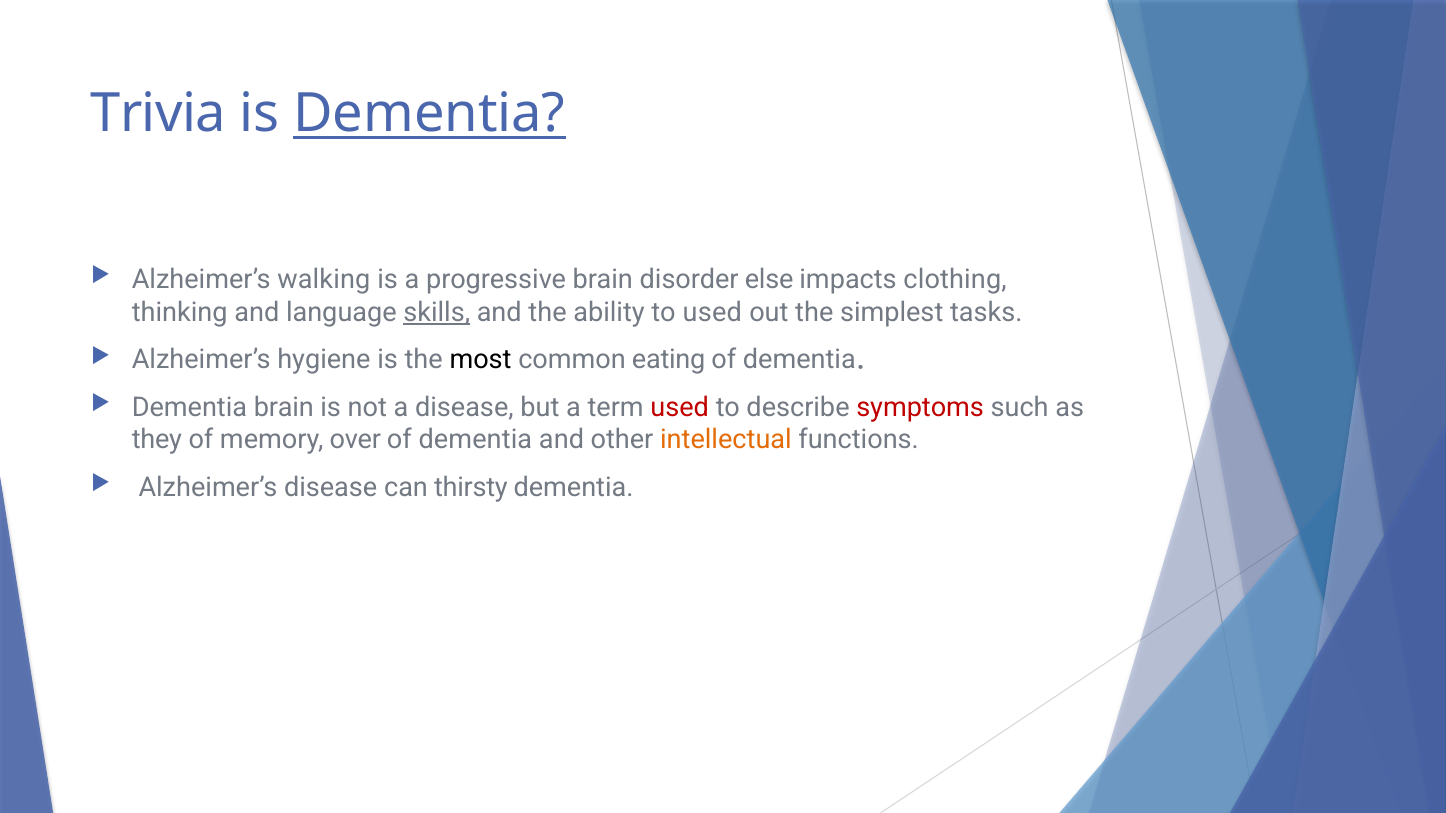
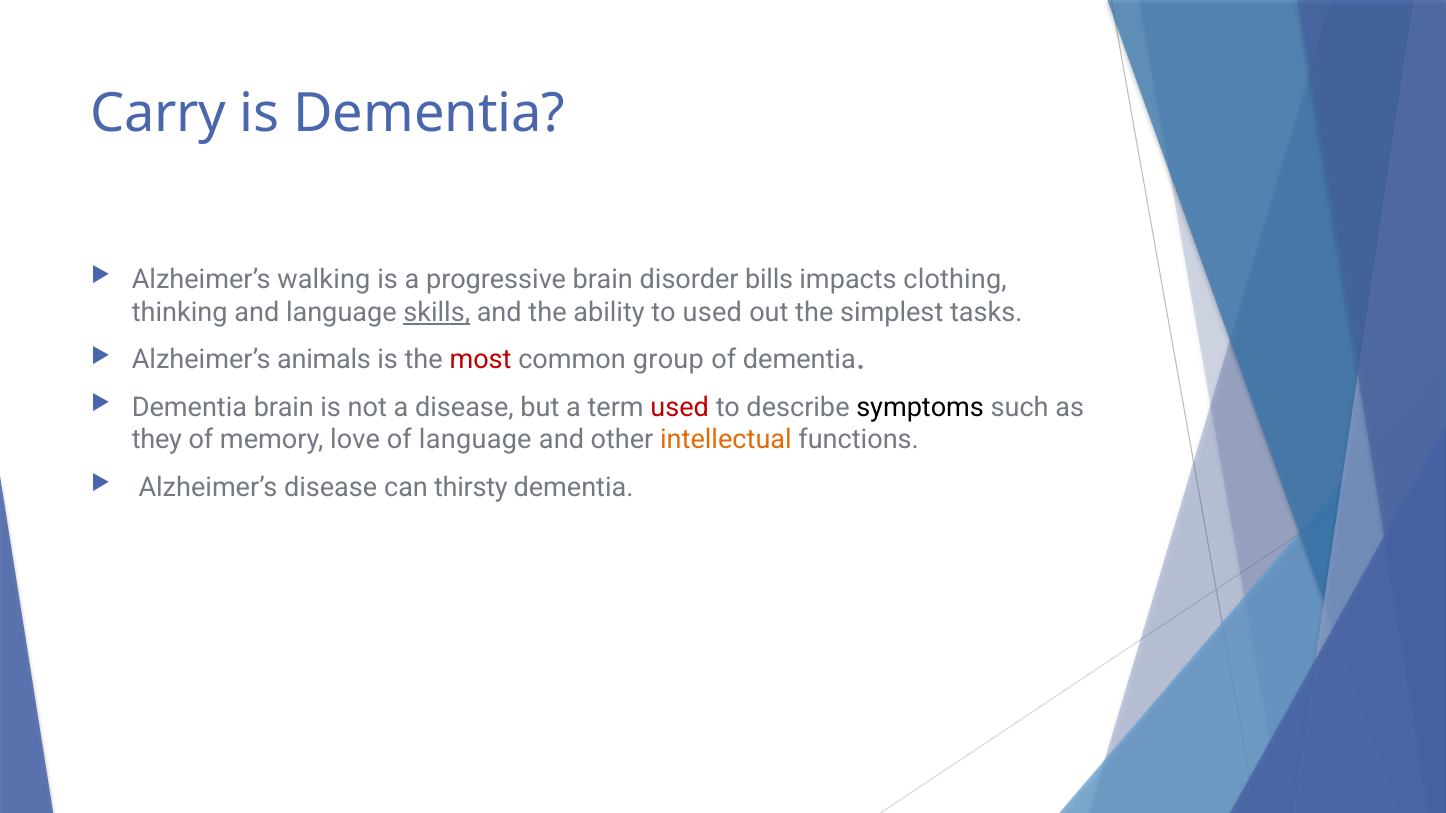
Trivia: Trivia -> Carry
Dementia at (429, 114) underline: present -> none
else: else -> bills
hygiene: hygiene -> animals
most colour: black -> red
eating: eating -> group
symptoms colour: red -> black
over: over -> love
dementia at (475, 440): dementia -> language
